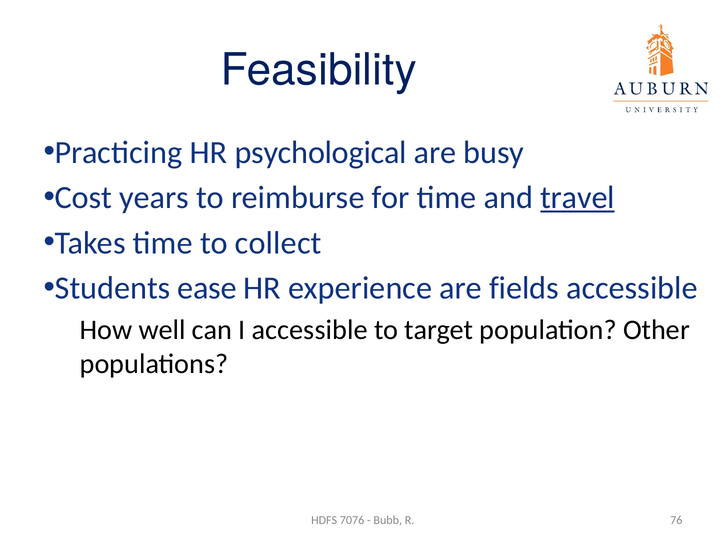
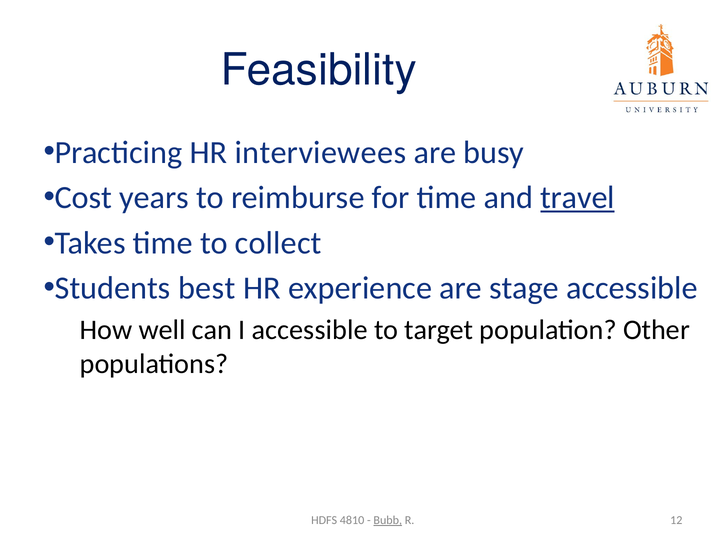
psychological: psychological -> interviewees
ease: ease -> best
fields: fields -> stage
7076: 7076 -> 4810
Bubb underline: none -> present
76: 76 -> 12
